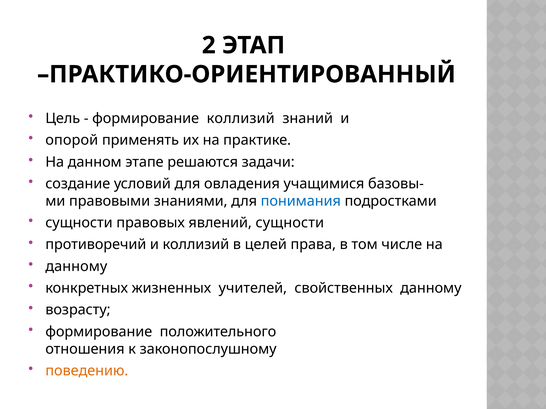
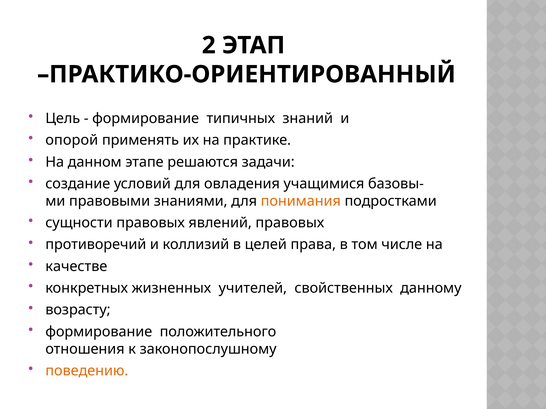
формирование коллизий: коллизий -> типичных
понимания colour: blue -> orange
явлений сущности: сущности -> правовых
данному at (76, 267): данному -> качестве
